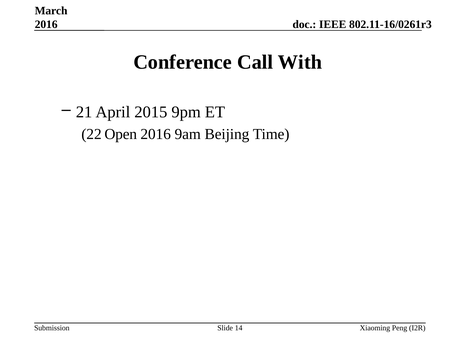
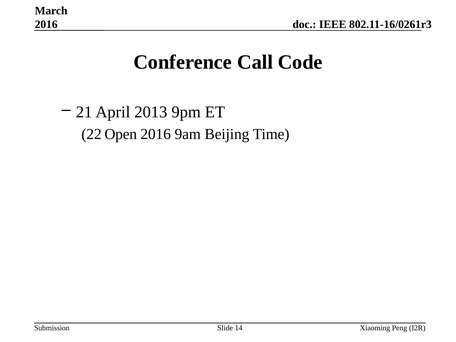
With: With -> Code
2015: 2015 -> 2013
